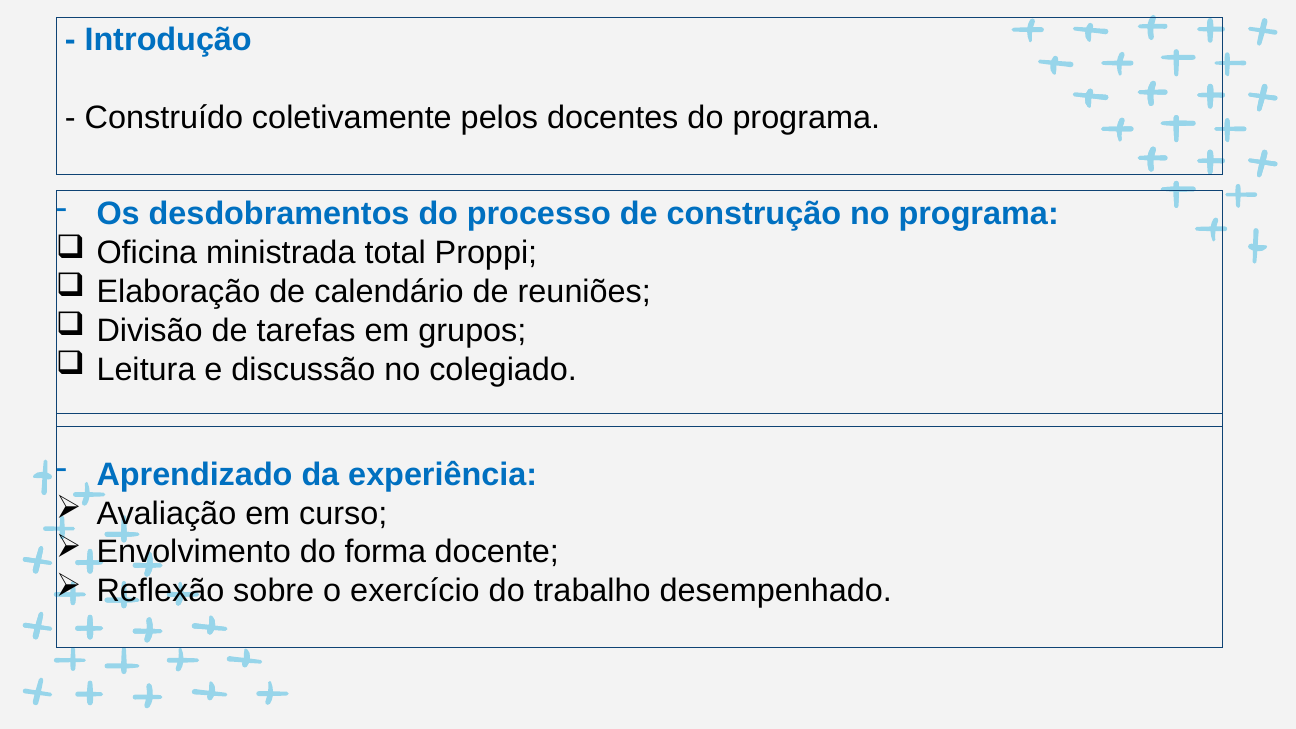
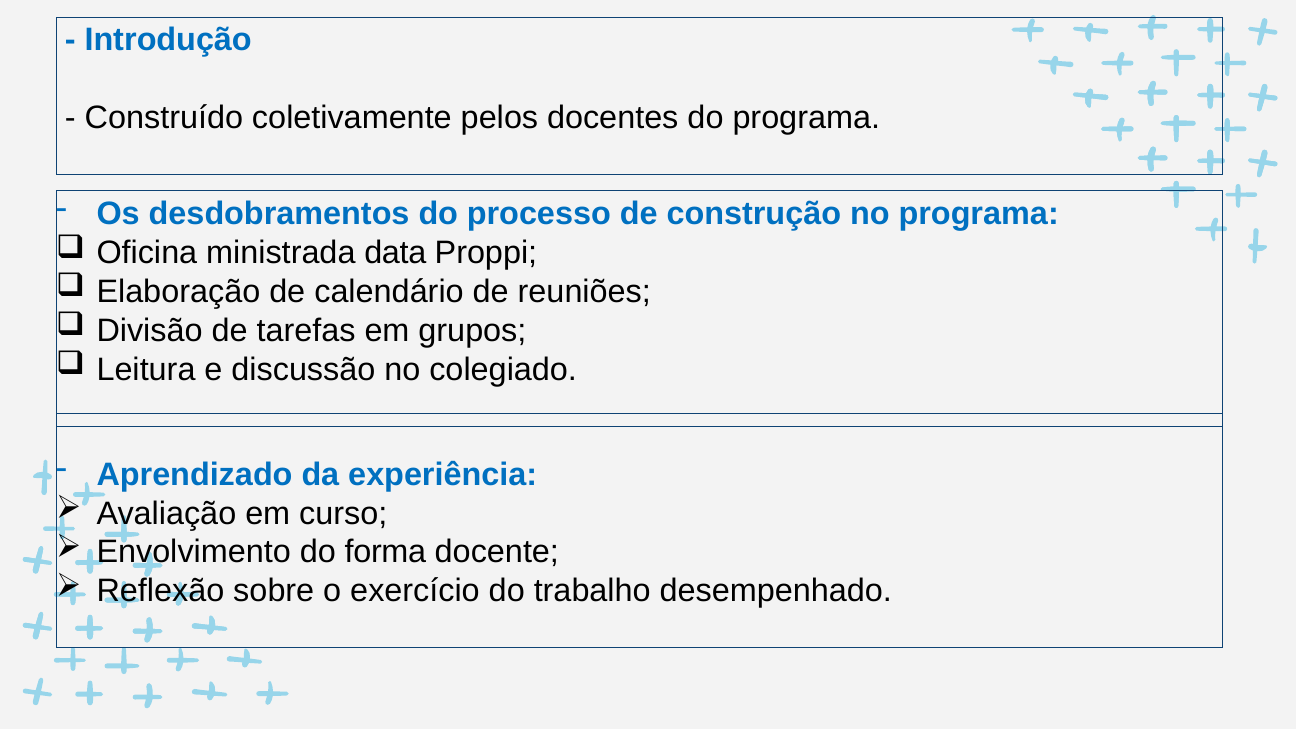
total: total -> data
